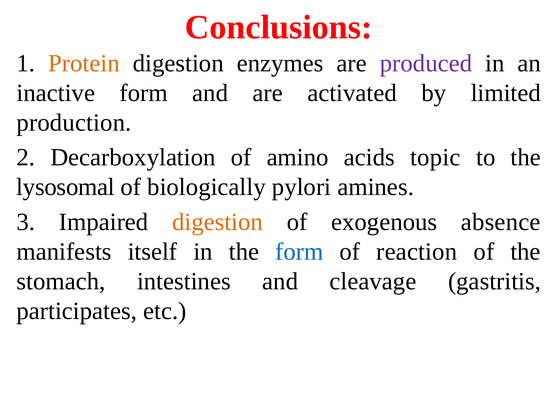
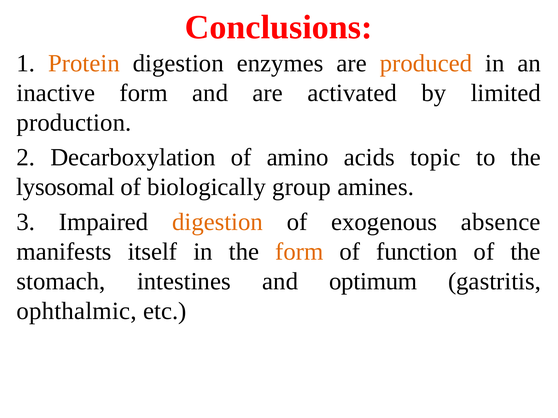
produced colour: purple -> orange
pylori: pylori -> group
form at (299, 252) colour: blue -> orange
reaction: reaction -> function
cleavage: cleavage -> optimum
participates: participates -> ophthalmic
